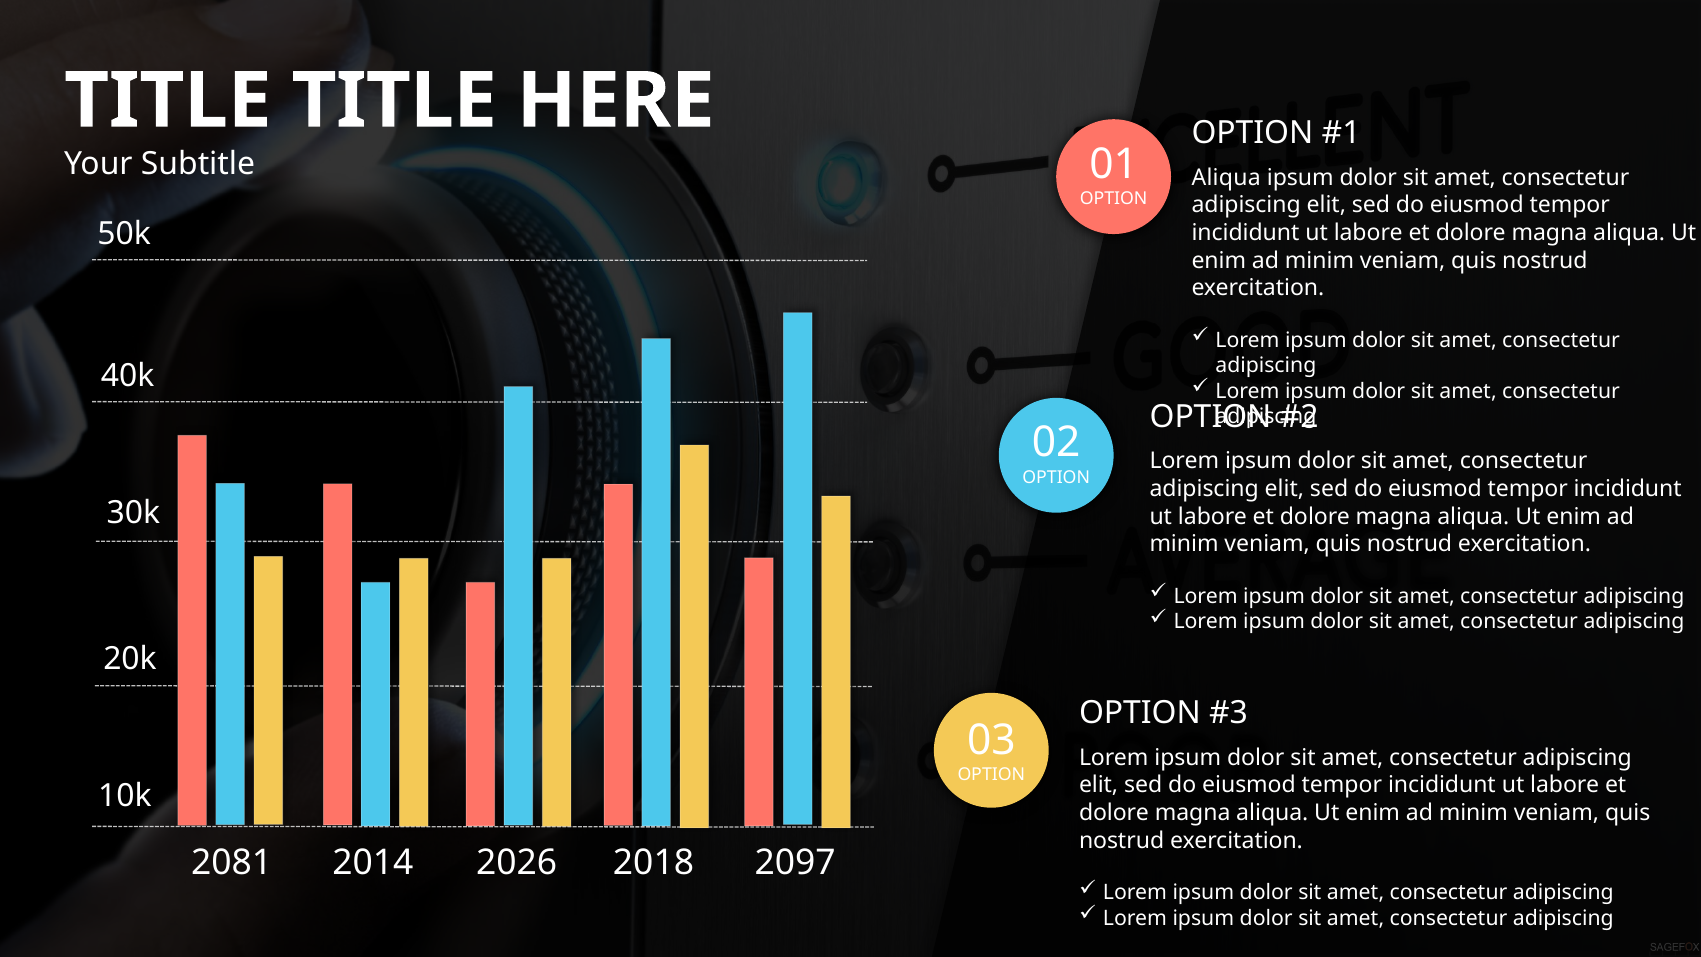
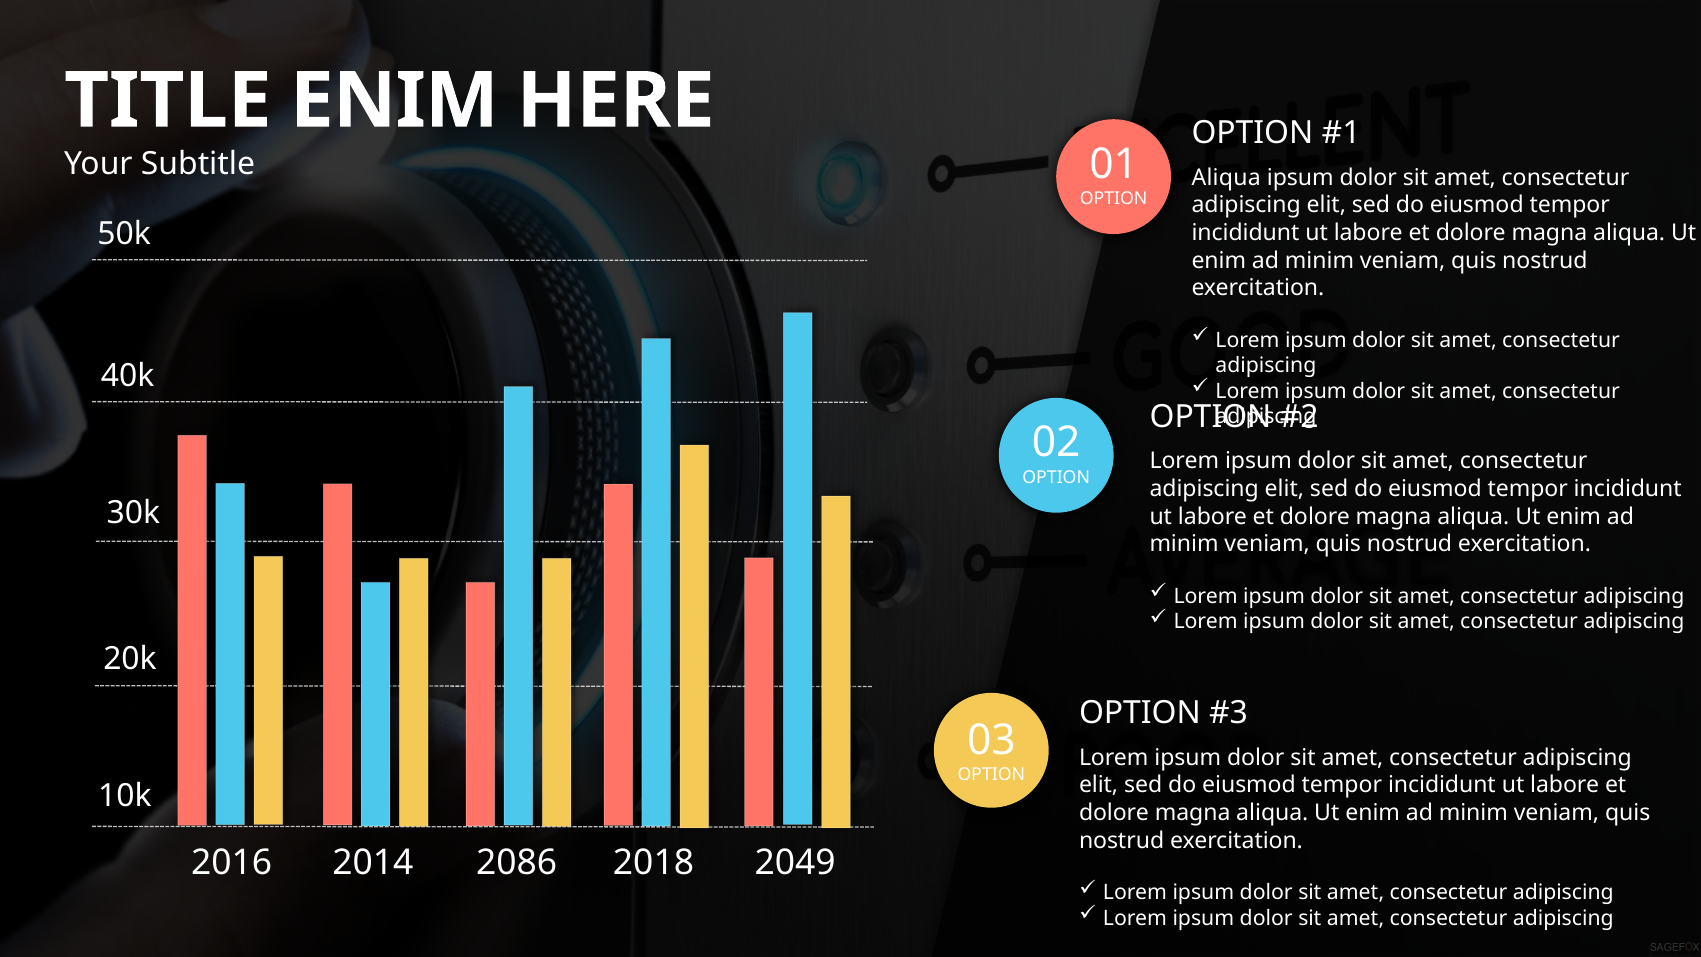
TITLE at (394, 101): TITLE -> ENIM
2081: 2081 -> 2016
2026: 2026 -> 2086
2097: 2097 -> 2049
